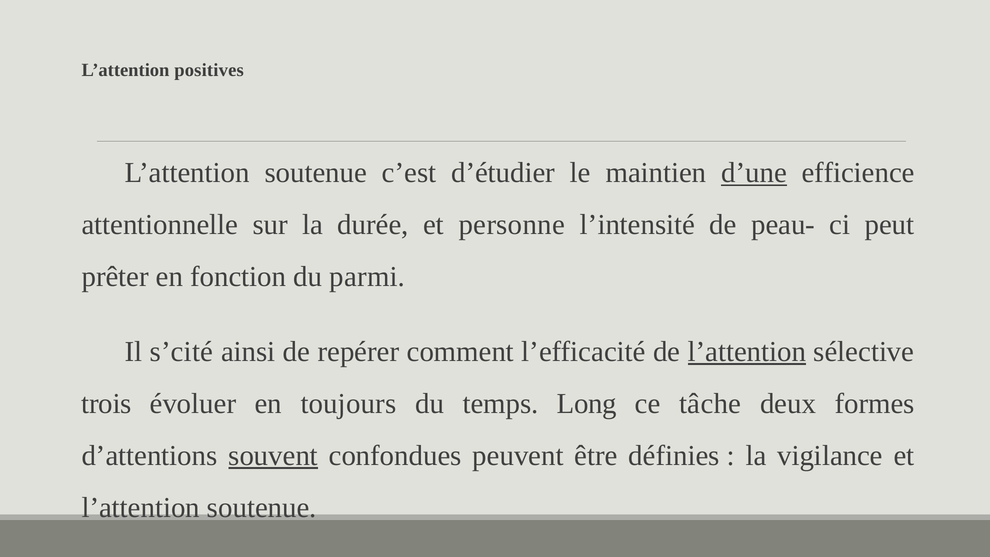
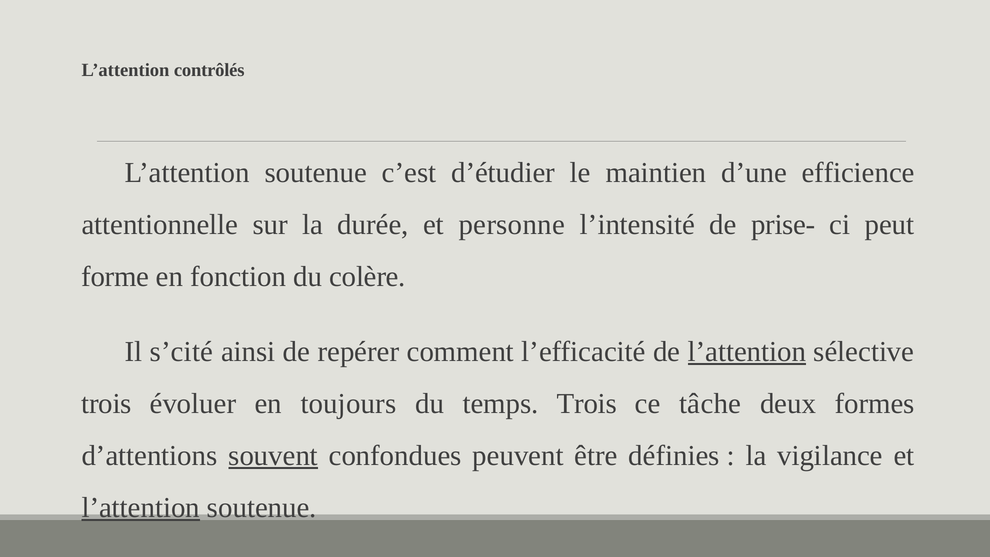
positives: positives -> contrôlés
d’une underline: present -> none
peau-: peau- -> prise-
prêter: prêter -> forme
parmi: parmi -> colère
temps Long: Long -> Trois
l’attention at (141, 507) underline: none -> present
